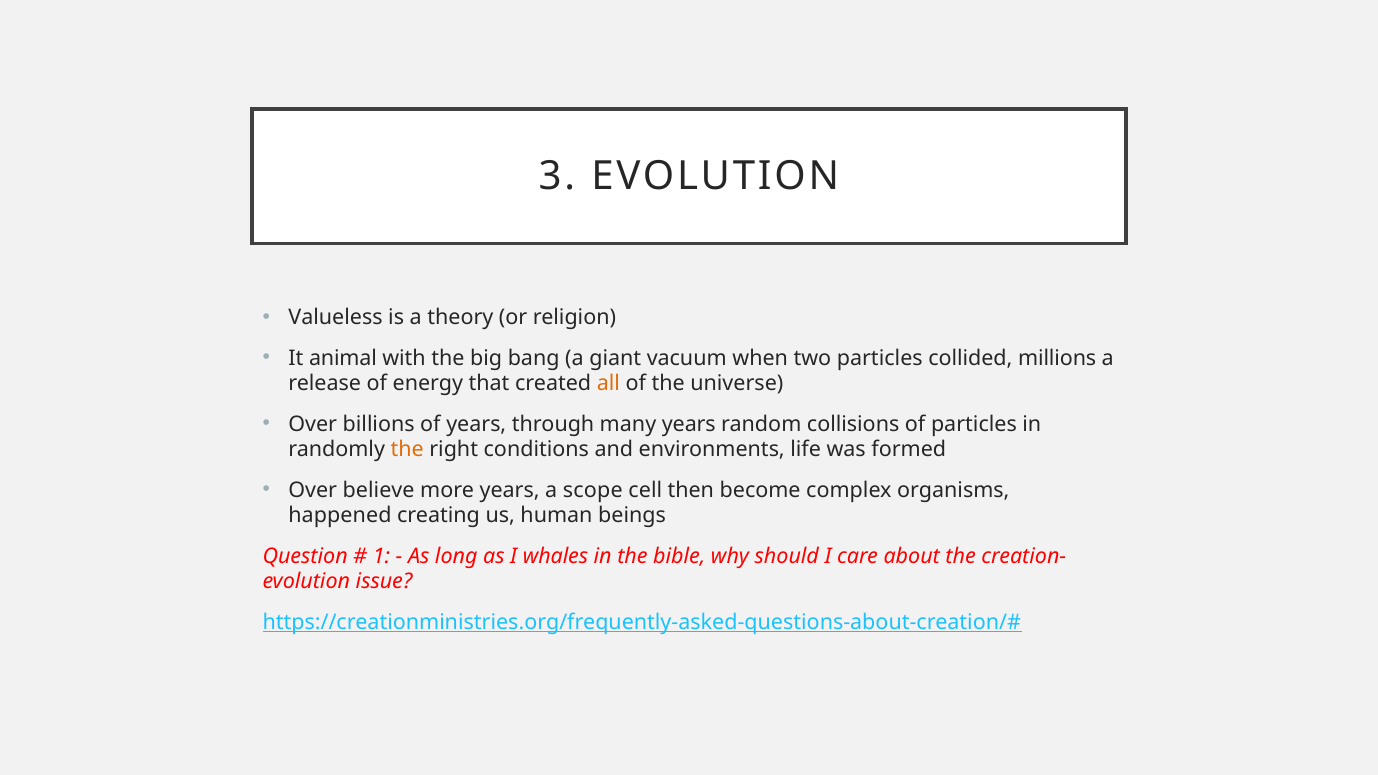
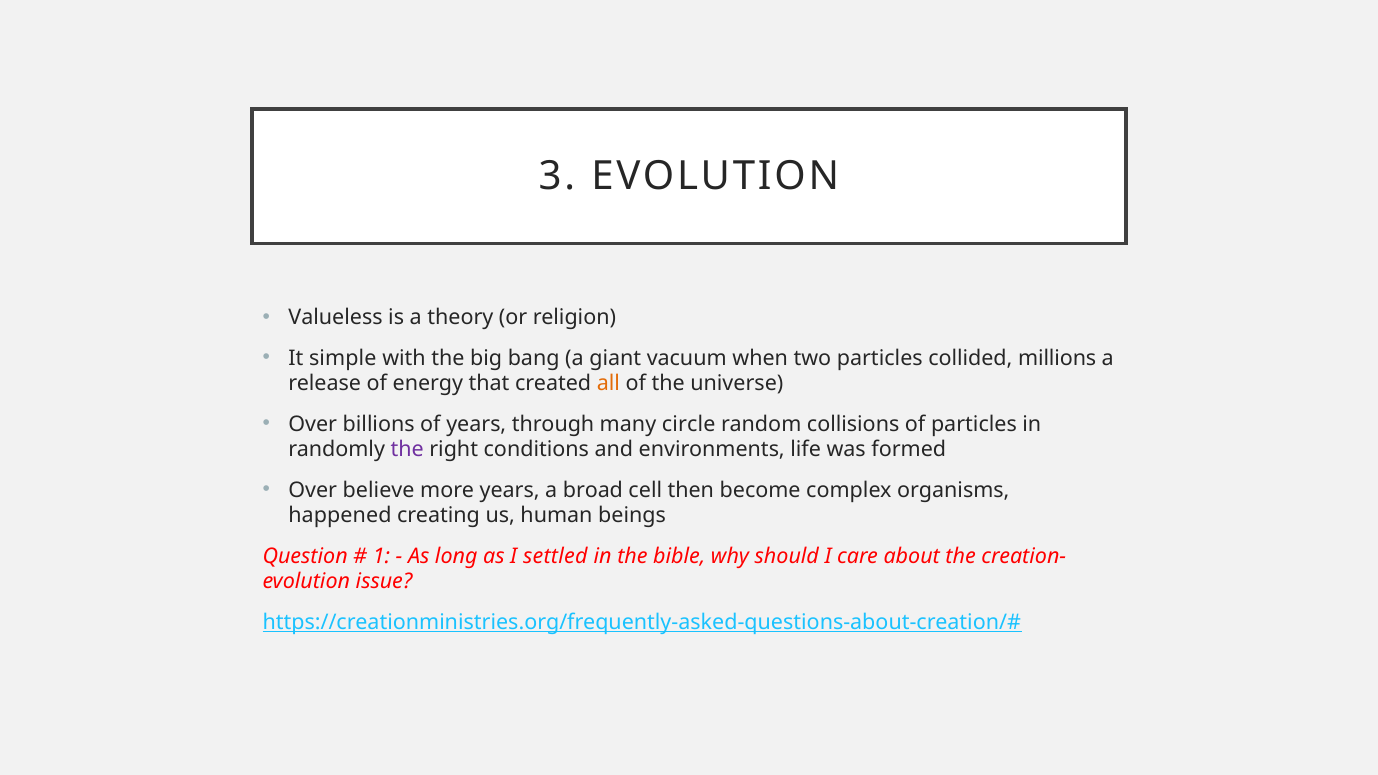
animal: animal -> simple
many years: years -> circle
the at (407, 450) colour: orange -> purple
scope: scope -> broad
whales: whales -> settled
